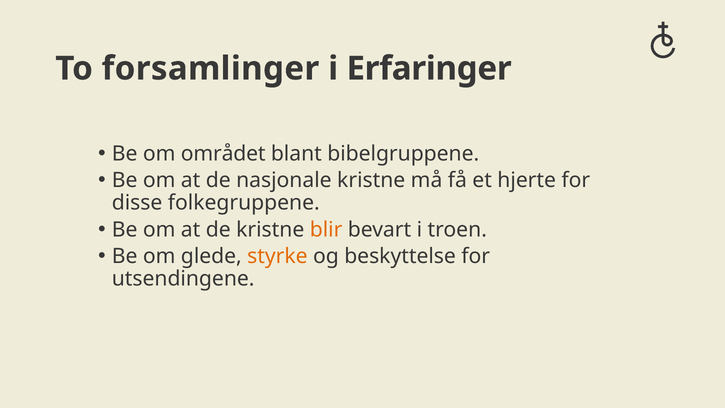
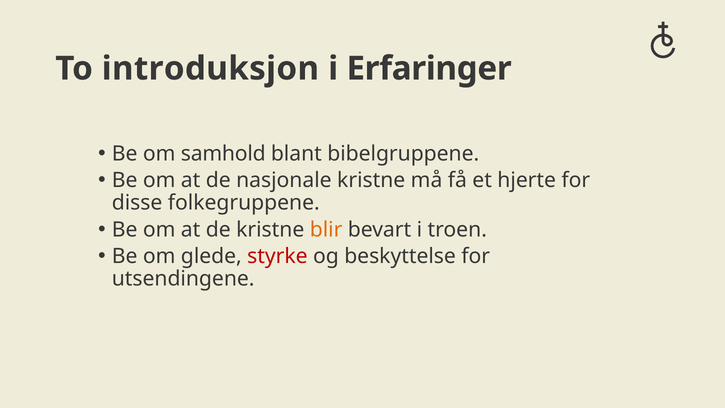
forsamlinger: forsamlinger -> introduksjon
området: området -> samhold
styrke colour: orange -> red
